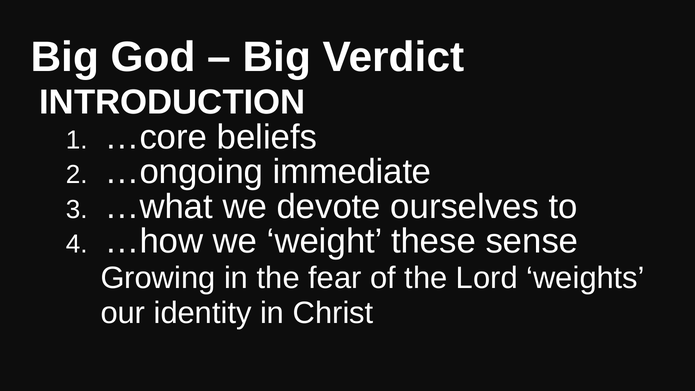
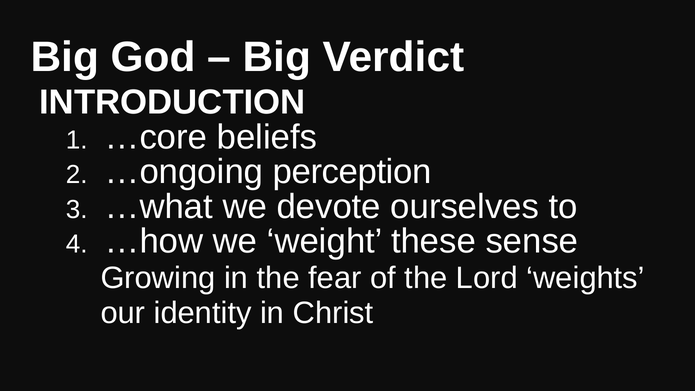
immediate: immediate -> perception
